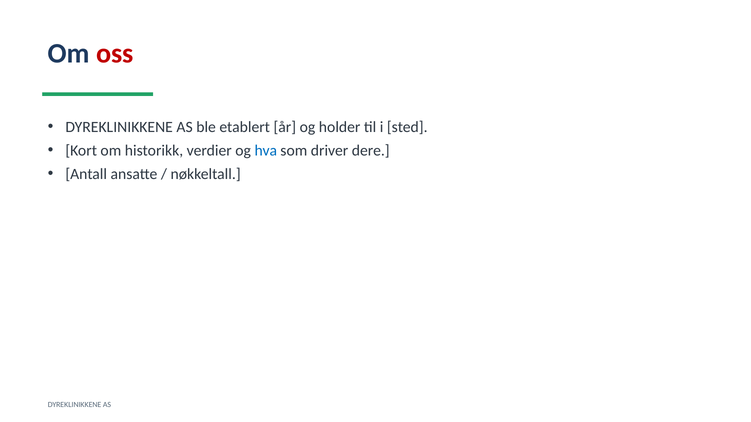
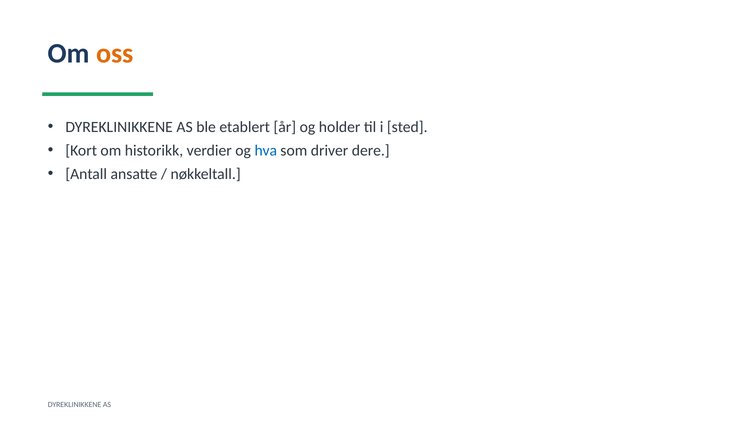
oss colour: red -> orange
